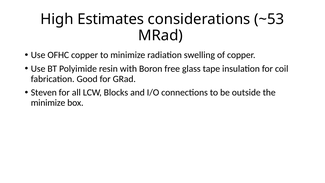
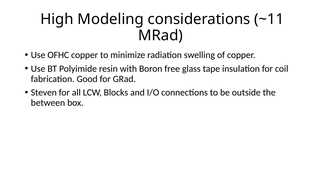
Estimates: Estimates -> Modeling
~53: ~53 -> ~11
minimize at (48, 103): minimize -> between
